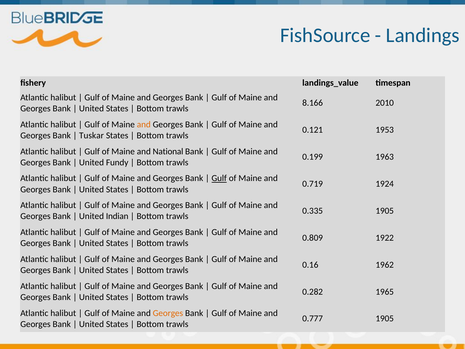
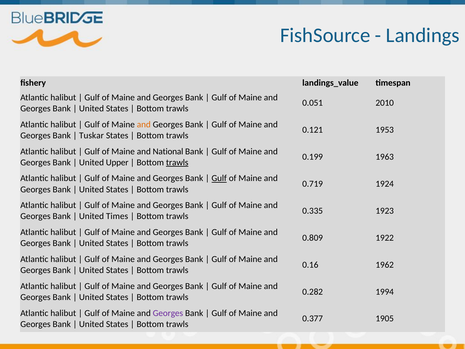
8.166: 8.166 -> 0.051
Fundy: Fundy -> Upper
trawls at (177, 162) underline: none -> present
0.335 1905: 1905 -> 1923
Indian: Indian -> Times
1965: 1965 -> 1994
Georges at (168, 313) colour: orange -> purple
0.777: 0.777 -> 0.377
